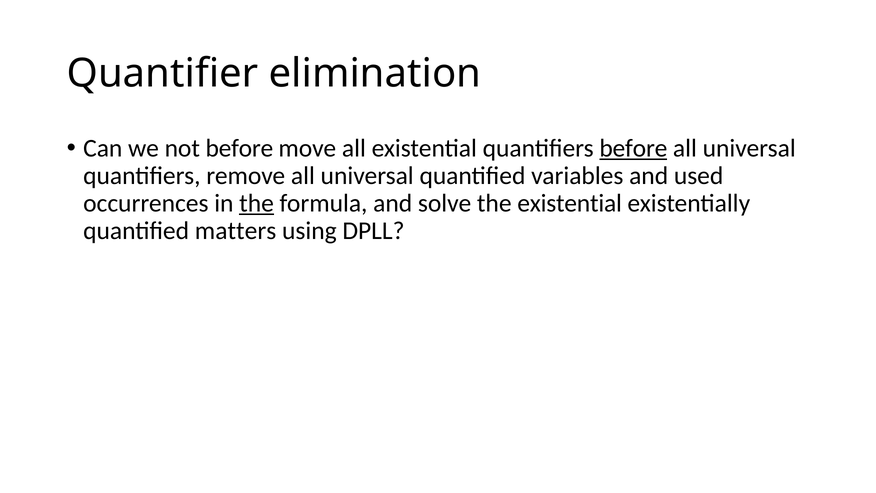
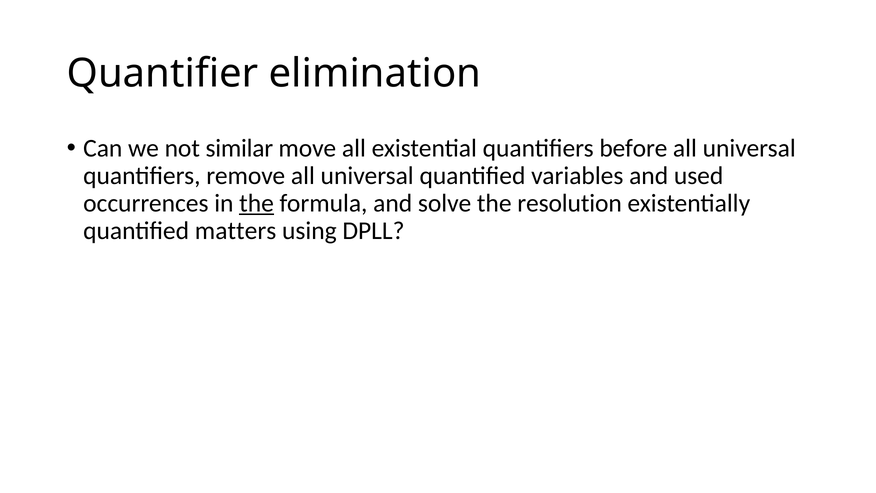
not before: before -> similar
before at (633, 148) underline: present -> none
the existential: existential -> resolution
